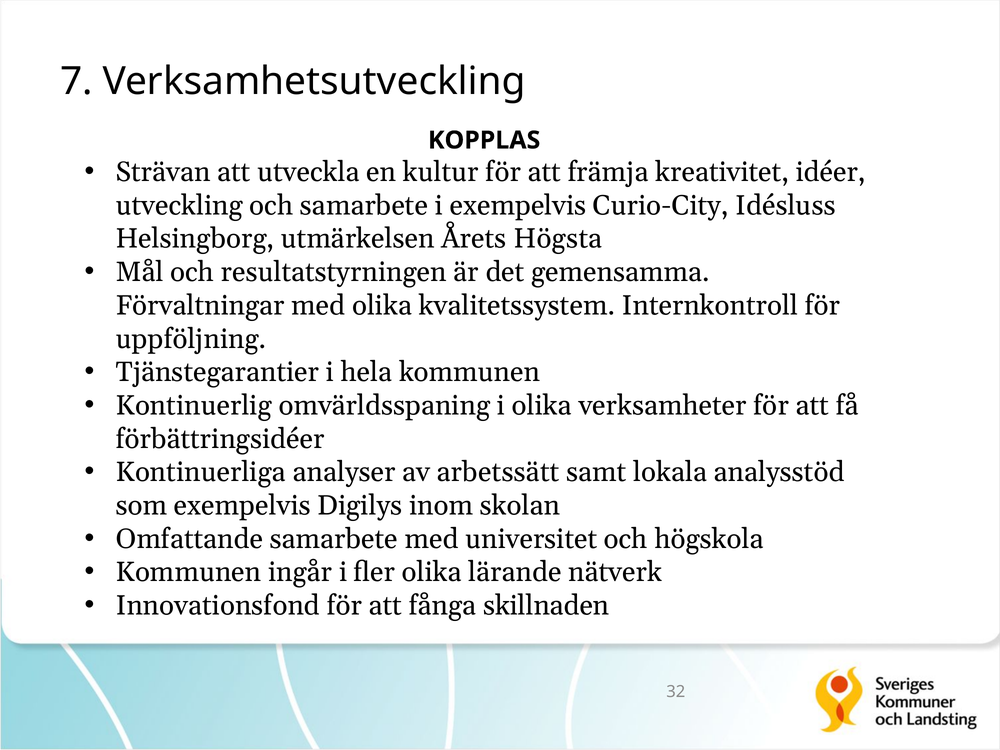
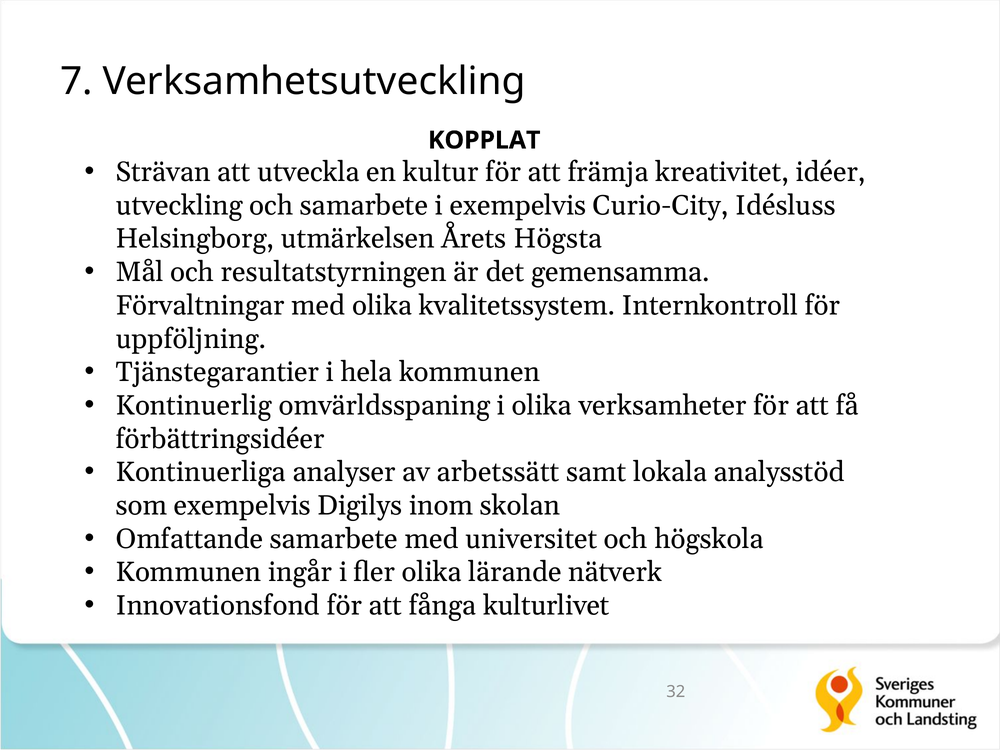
KOPPLAS: KOPPLAS -> KOPPLAT
skillnaden: skillnaden -> kulturlivet
